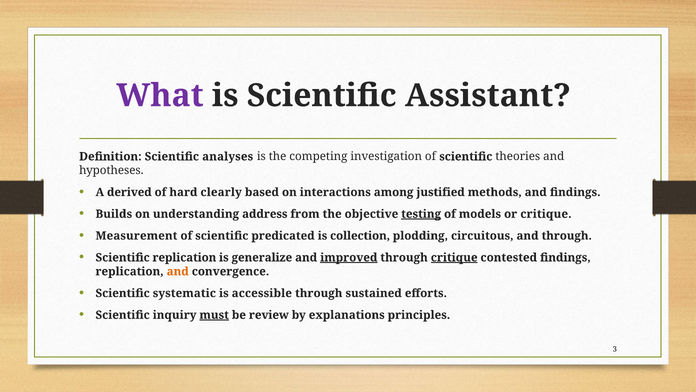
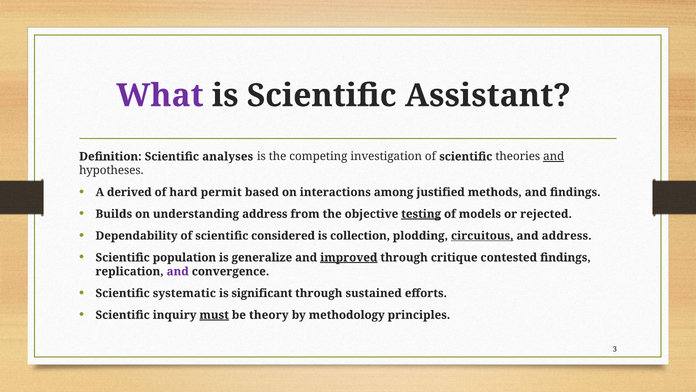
and at (554, 156) underline: none -> present
clearly: clearly -> permit
or critique: critique -> rejected
Measurement: Measurement -> Dependability
predicated: predicated -> considered
circuitous underline: none -> present
and through: through -> address
Scientific replication: replication -> population
critique at (454, 257) underline: present -> none
and at (178, 271) colour: orange -> purple
accessible: accessible -> significant
review: review -> theory
explanations: explanations -> methodology
